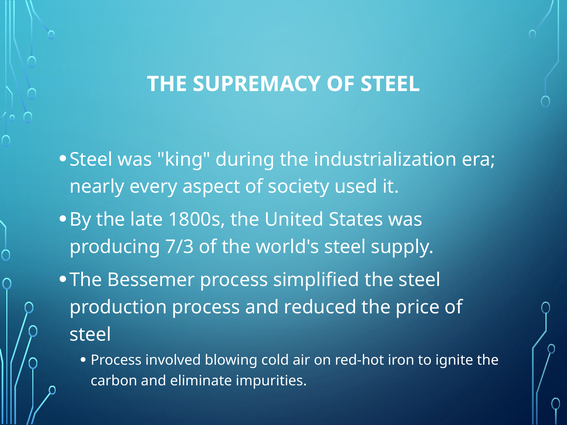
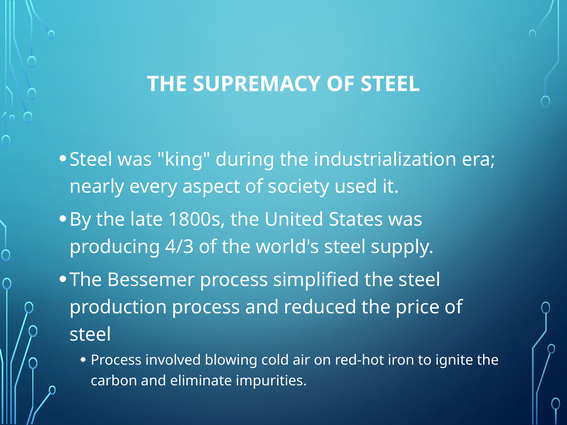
7/3: 7/3 -> 4/3
